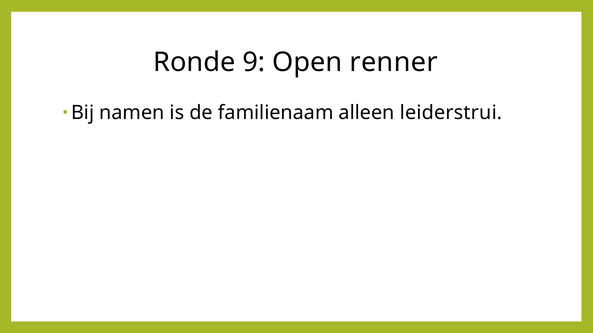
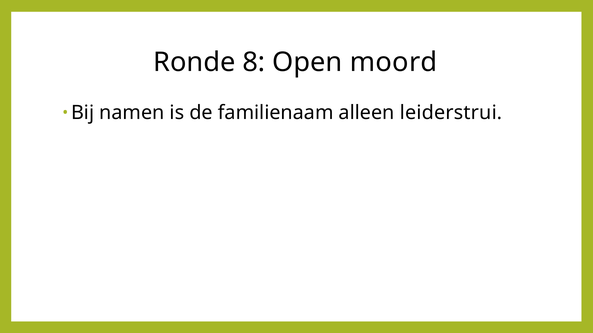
9: 9 -> 8
renner: renner -> moord
